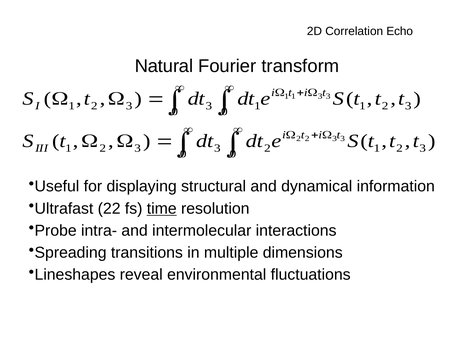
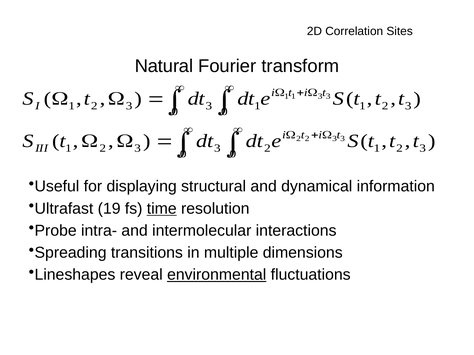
Echo: Echo -> Sites
22: 22 -> 19
environmental underline: none -> present
